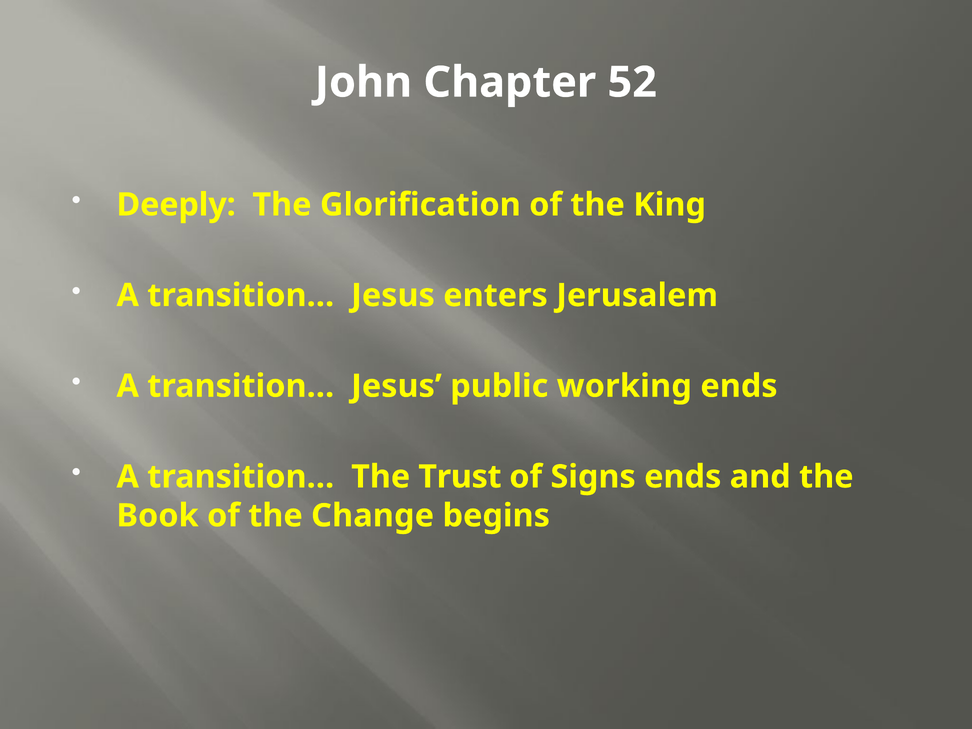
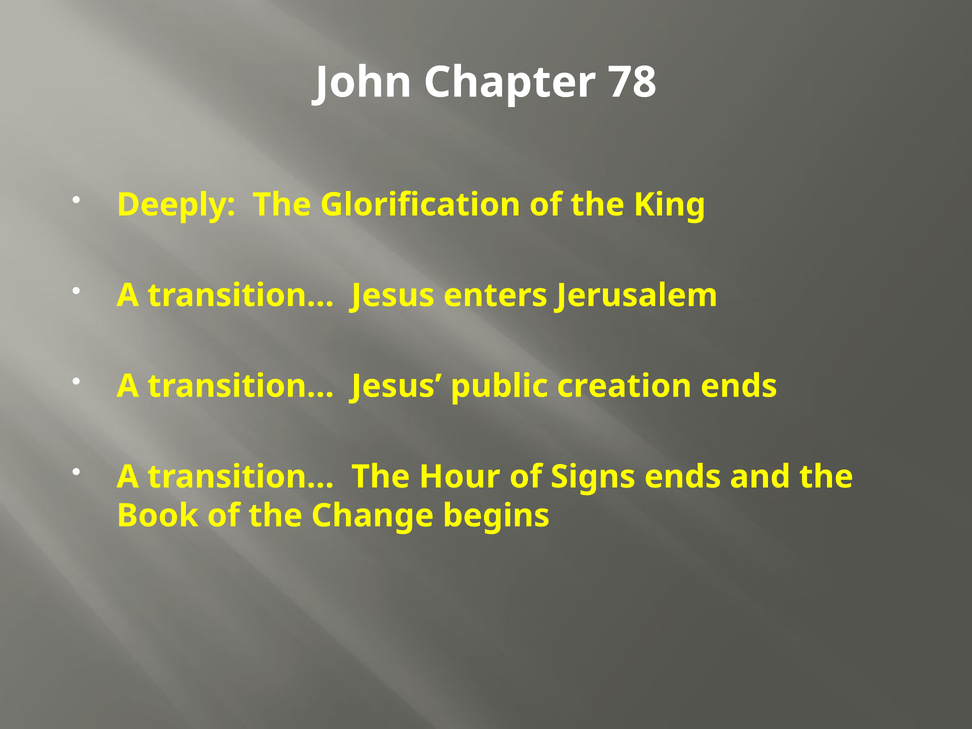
52: 52 -> 78
working: working -> creation
Trust: Trust -> Hour
